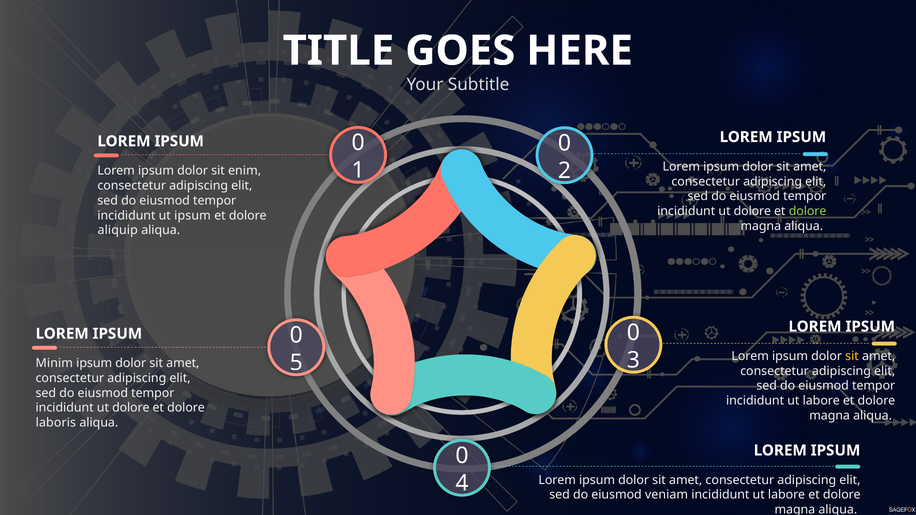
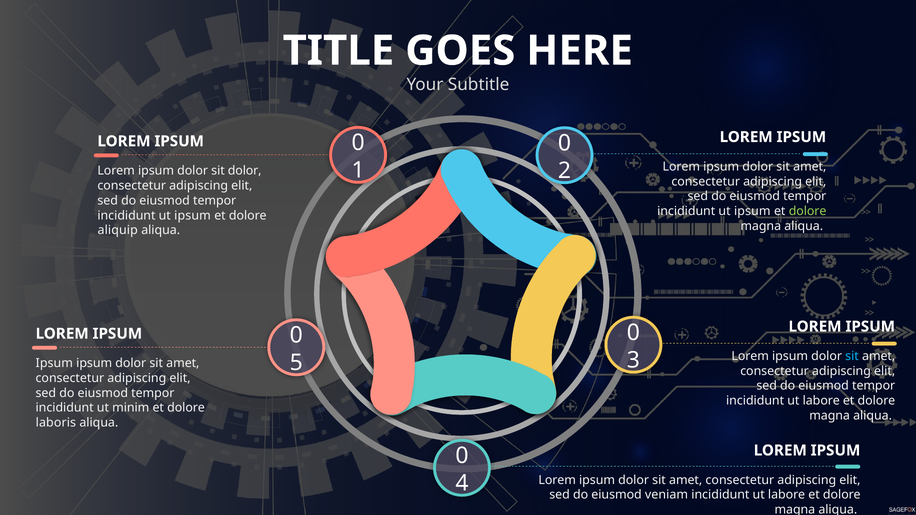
sit enim: enim -> dolor
dolore at (752, 211): dolore -> ipsum
sit at (852, 356) colour: yellow -> light blue
Minim at (54, 363): Minim -> Ipsum
dolore at (131, 408): dolore -> minim
